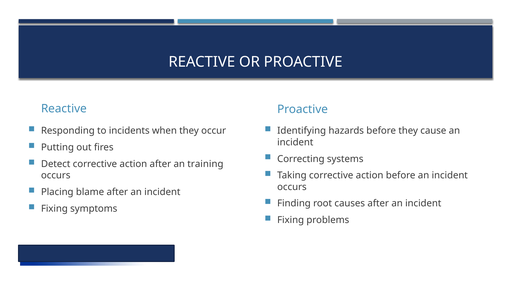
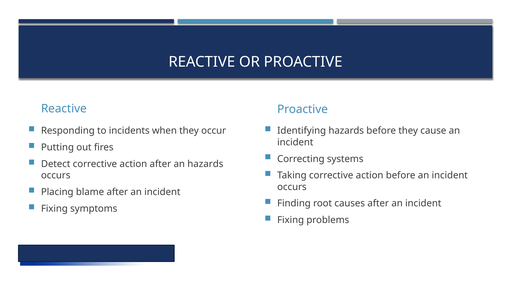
an training: training -> hazards
